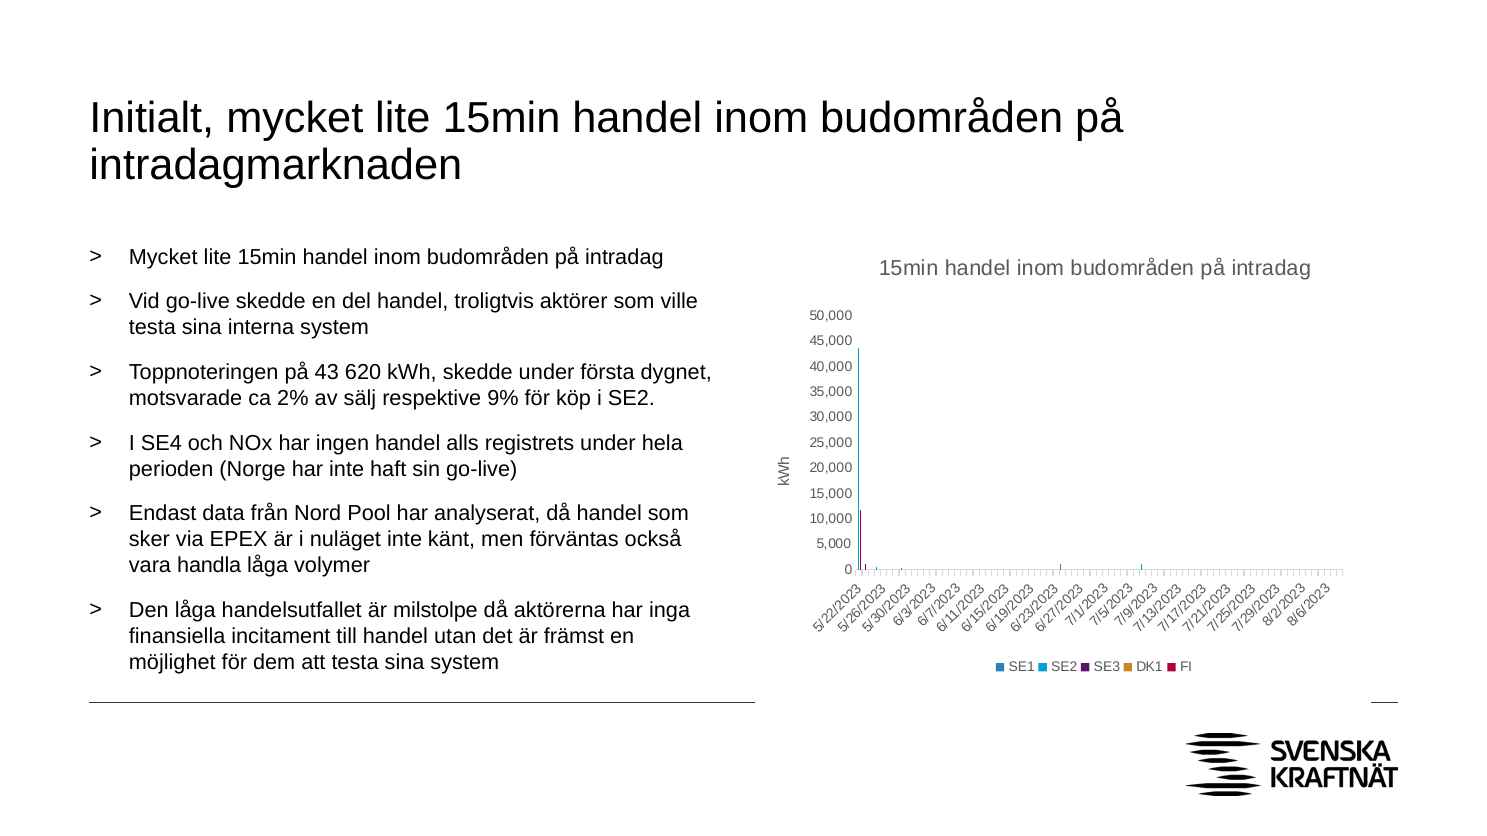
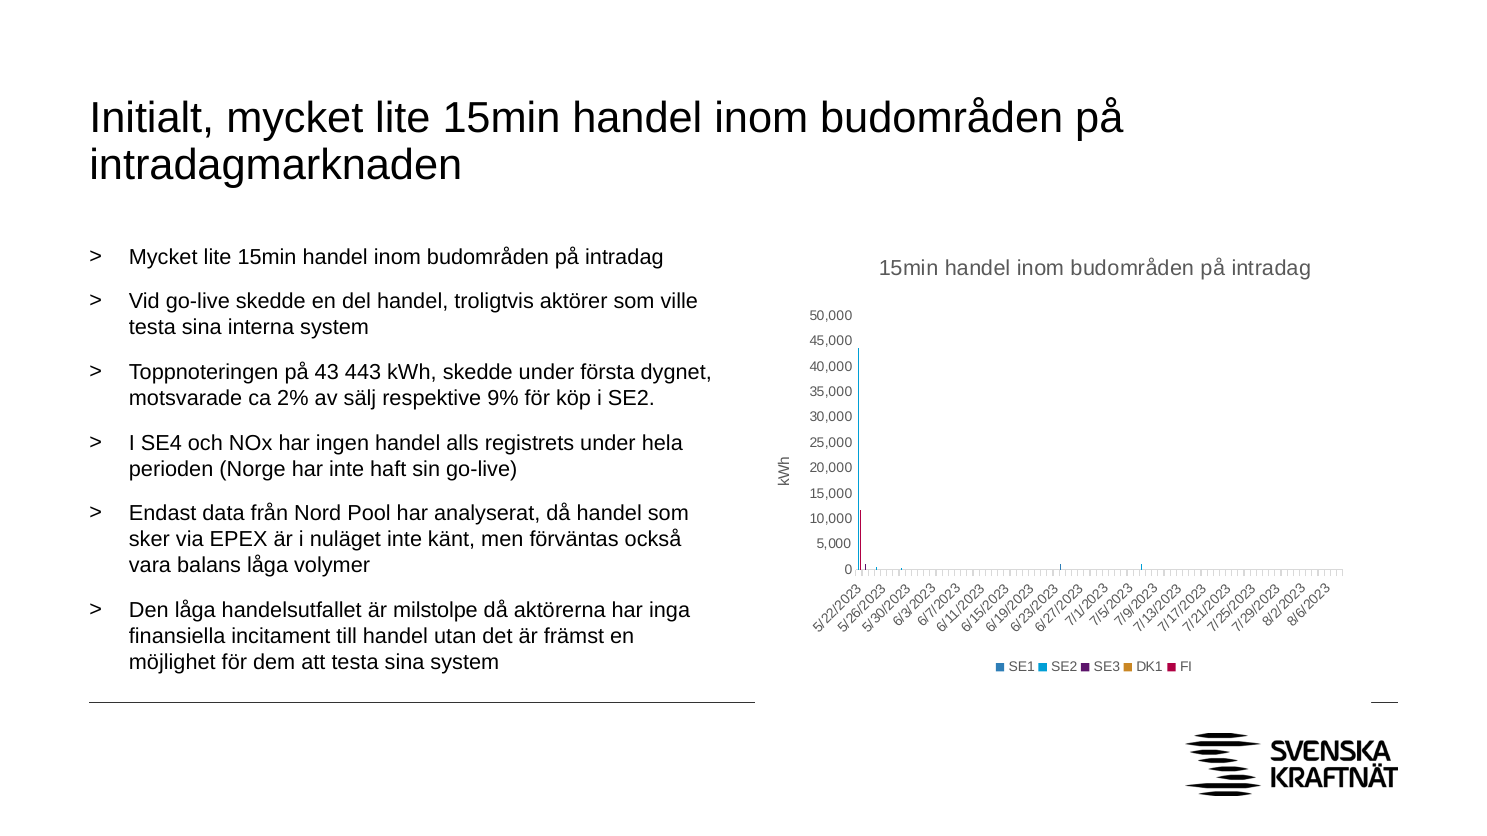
620: 620 -> 443
handla: handla -> balans
